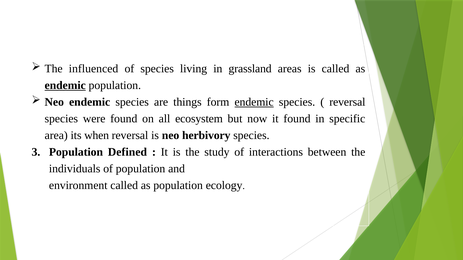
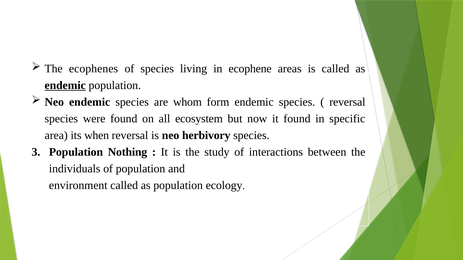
influenced: influenced -> ecophenes
grassland: grassland -> ecophene
things: things -> whom
endemic at (254, 102) underline: present -> none
Defined: Defined -> Nothing
